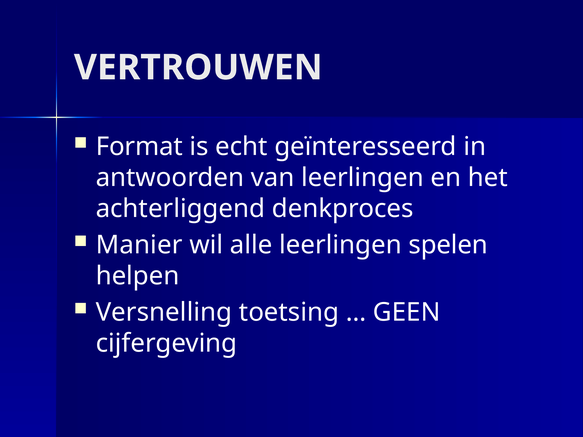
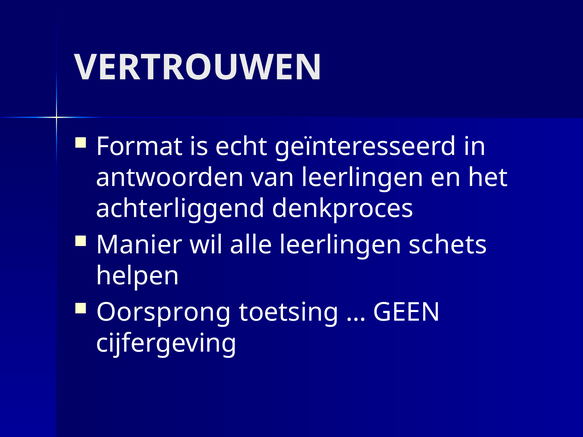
spelen: spelen -> schets
Versnelling: Versnelling -> Oorsprong
